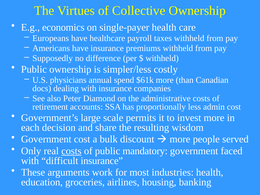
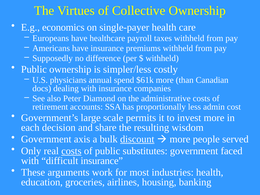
Government cost: cost -> axis
discount underline: none -> present
mandatory: mandatory -> substitutes
